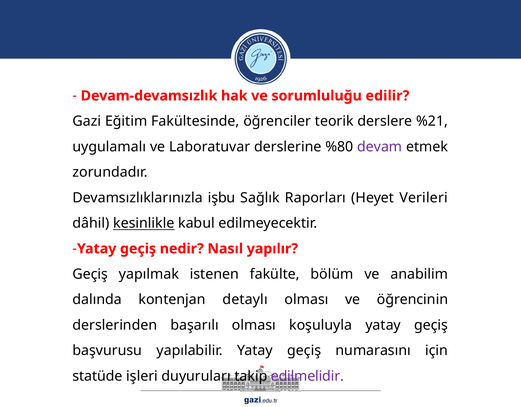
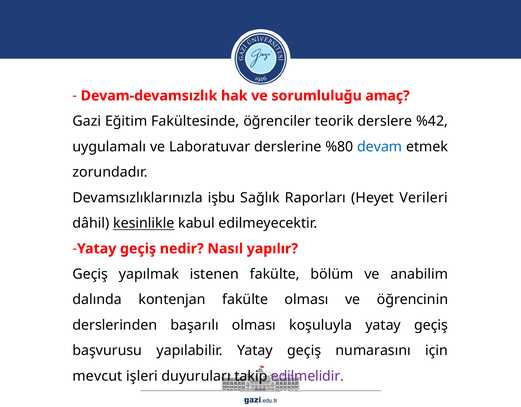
edilir: edilir -> amaç
%21: %21 -> %42
devam colour: purple -> blue
kontenjan detaylı: detaylı -> fakülte
statüde: statüde -> mevcut
